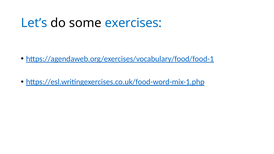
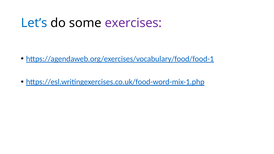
exercises colour: blue -> purple
